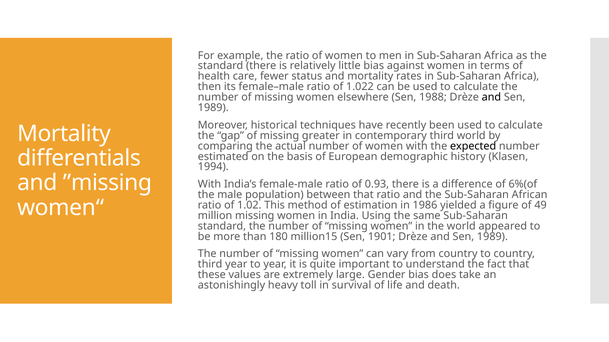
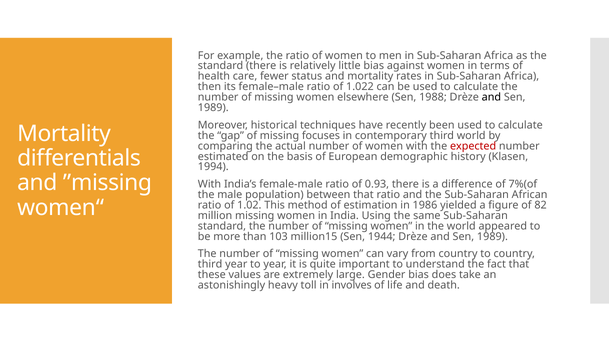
greater: greater -> focuses
expected colour: black -> red
6%(of: 6%(of -> 7%(of
49: 49 -> 82
180: 180 -> 103
1901: 1901 -> 1944
survival: survival -> involves
